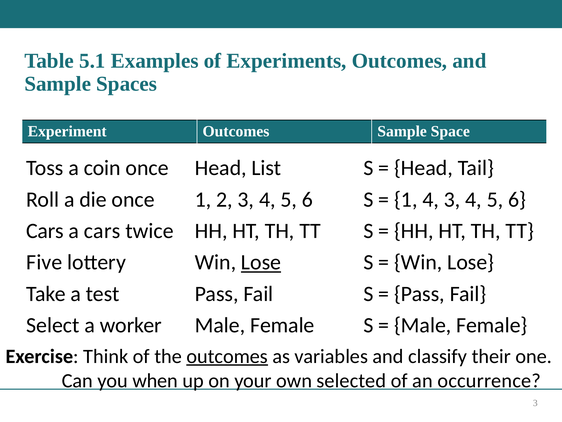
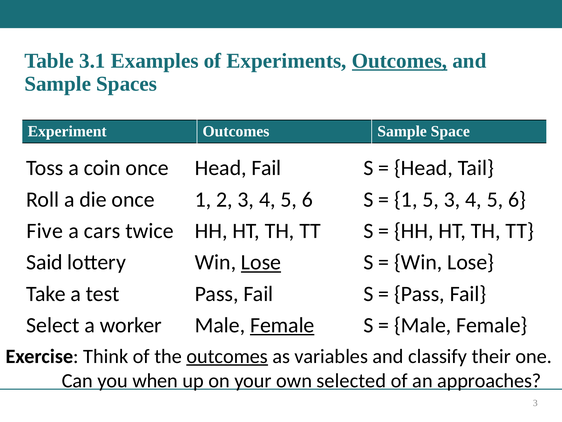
5.1: 5.1 -> 3.1
Outcomes at (400, 61) underline: none -> present
Head List: List -> Fail
1 4: 4 -> 5
Cars at (45, 231): Cars -> Five
Five: Five -> Said
Female at (282, 325) underline: none -> present
occurrence: occurrence -> approaches
